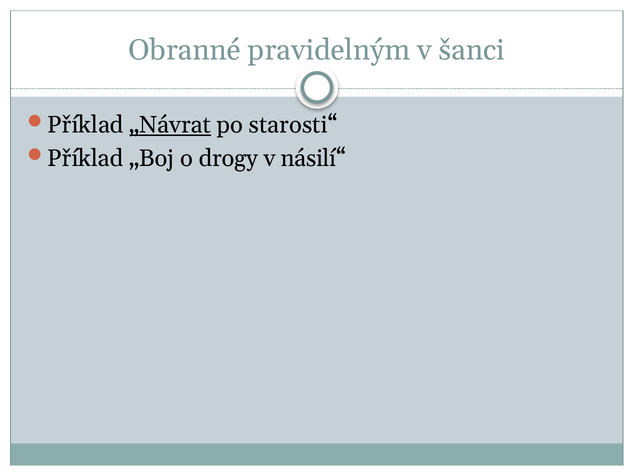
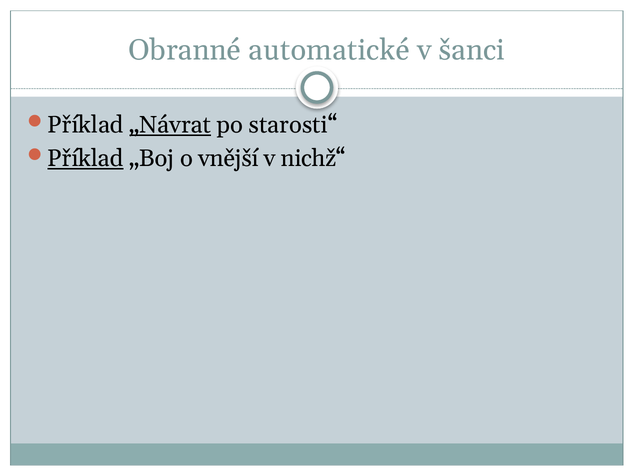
pravidelným: pravidelným -> automatické
Příklad at (85, 158) underline: none -> present
drogy: drogy -> vnější
násilí“: násilí“ -> nichž“
